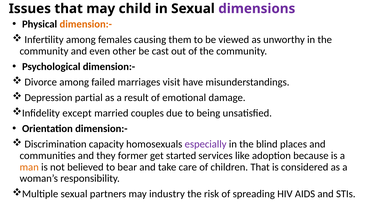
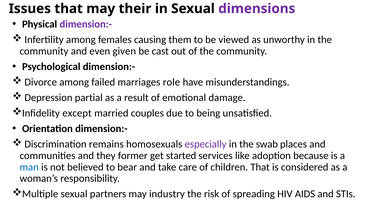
child: child -> their
dimension:- at (86, 24) colour: orange -> purple
other: other -> given
visit: visit -> role
capacity: capacity -> remains
blind: blind -> swab
man colour: orange -> blue
